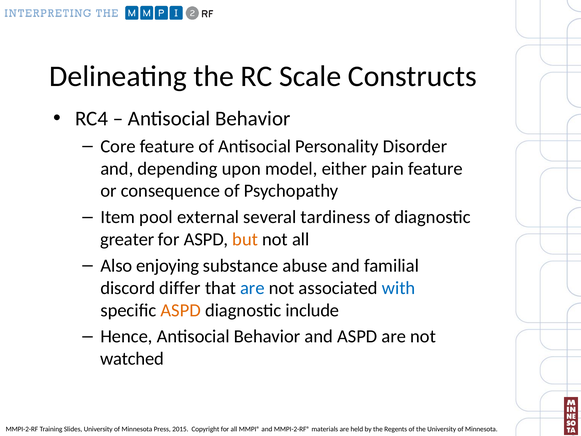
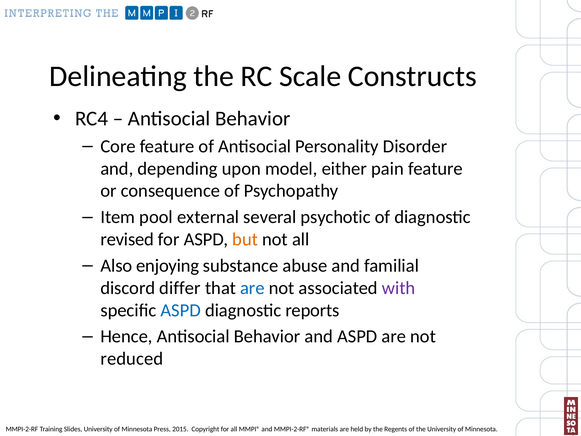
tardiness: tardiness -> psychotic
greater: greater -> revised
with colour: blue -> purple
ASPD at (181, 310) colour: orange -> blue
include: include -> reports
watched: watched -> reduced
